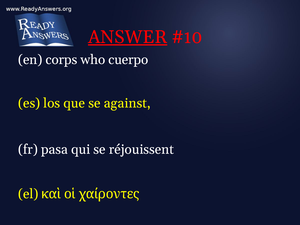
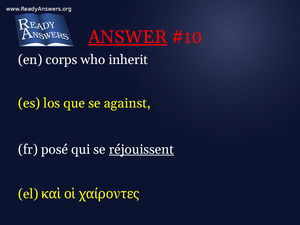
cuerpo: cuerpo -> inherit
pasa: pasa -> posé
réjouissent underline: none -> present
